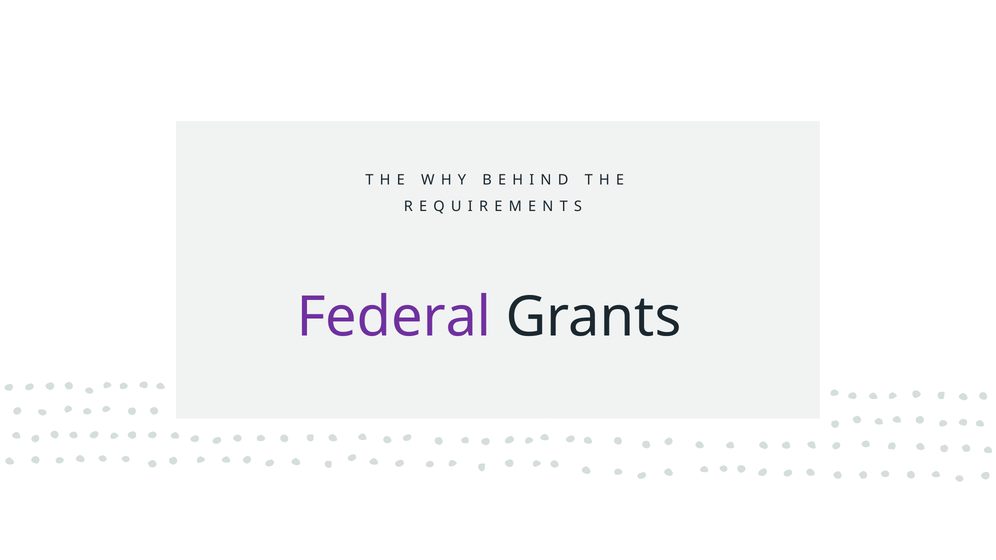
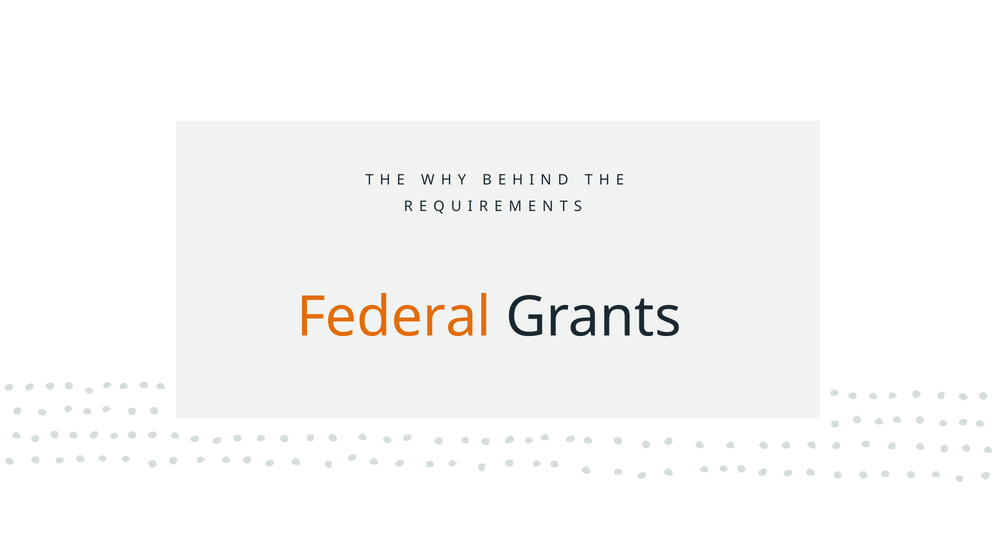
Federal colour: purple -> orange
